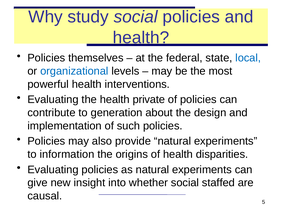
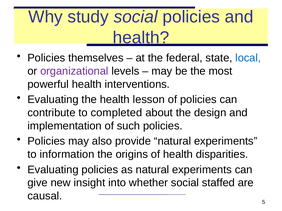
organizational colour: blue -> purple
private: private -> lesson
generation: generation -> completed
